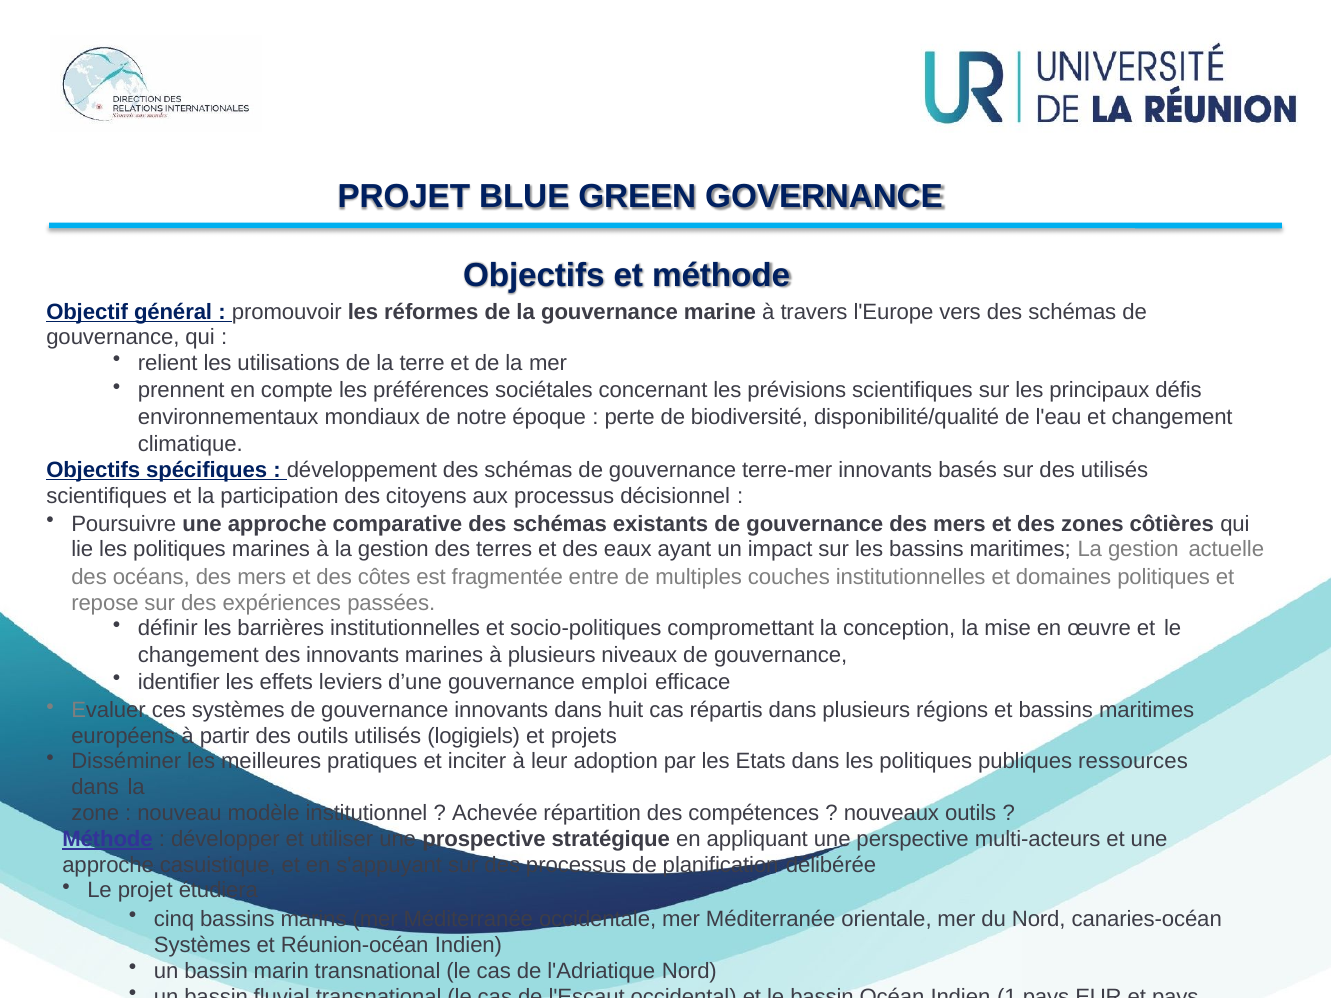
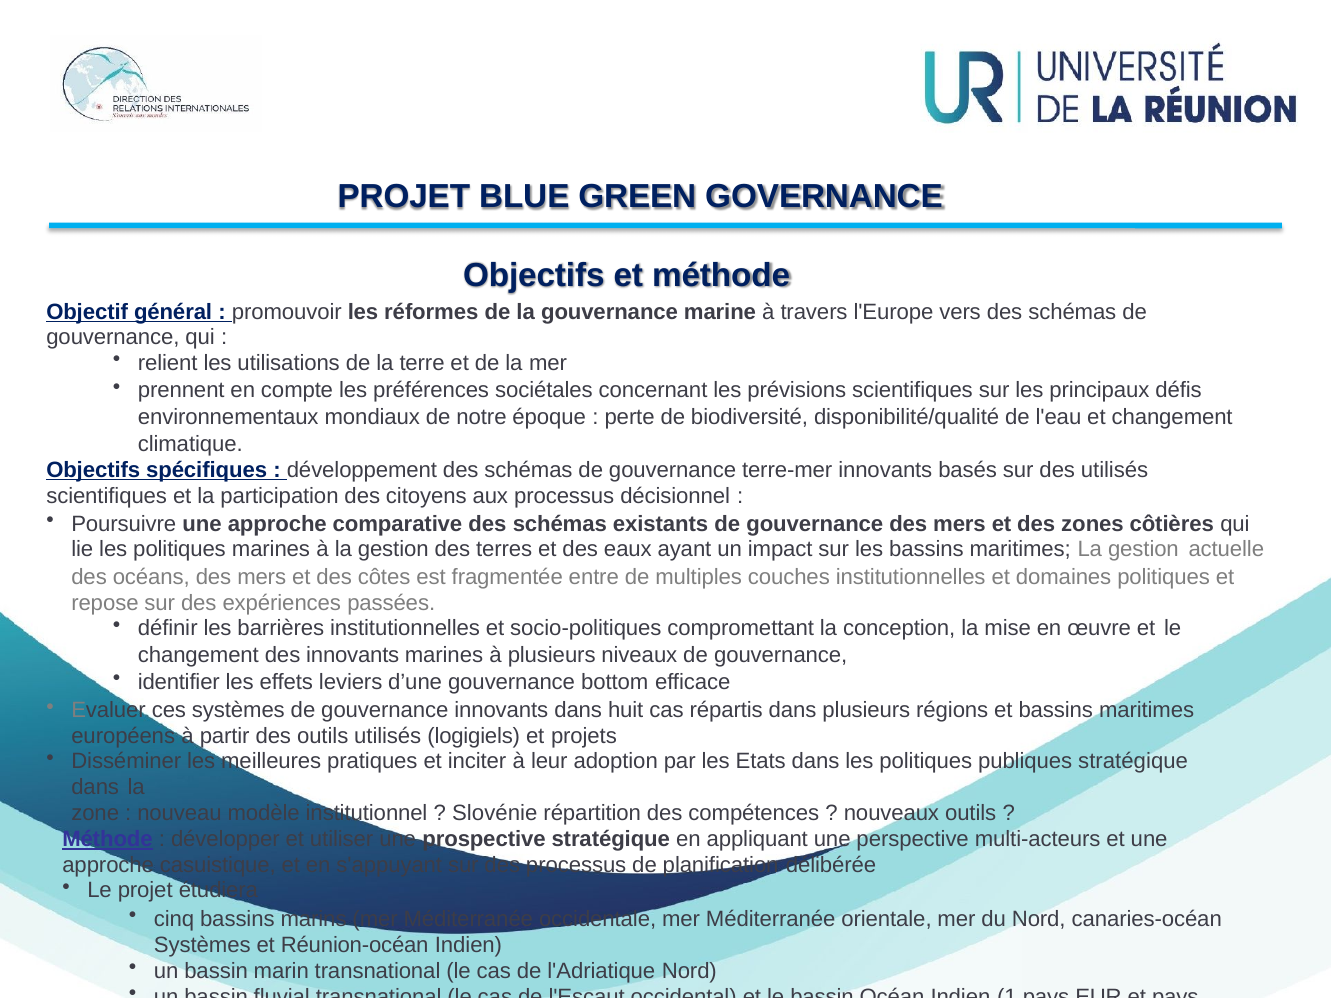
emploi: emploi -> bottom
publiques ressources: ressources -> stratégique
Achevée: Achevée -> Slovénie
